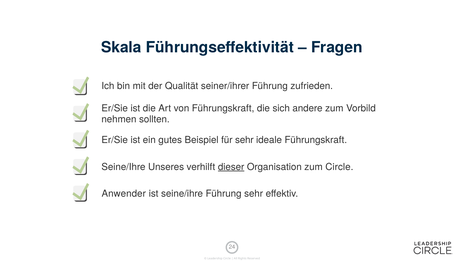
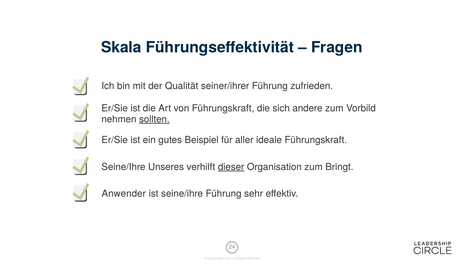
sollten underline: none -> present
für sehr: sehr -> aller
zum Circle: Circle -> Bringt
